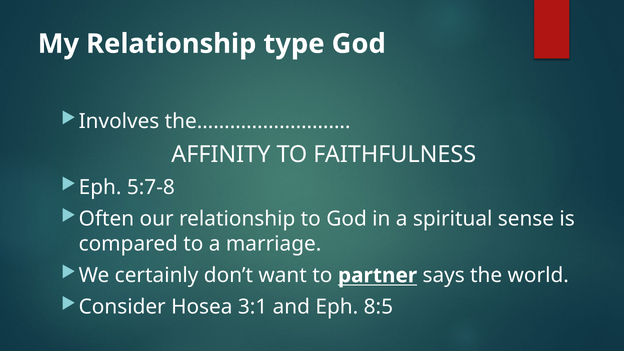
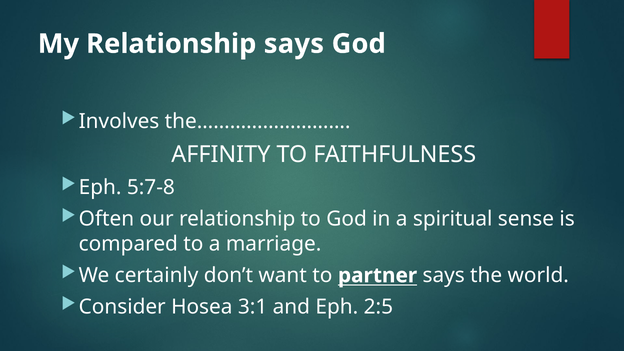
Relationship type: type -> says
8:5: 8:5 -> 2:5
